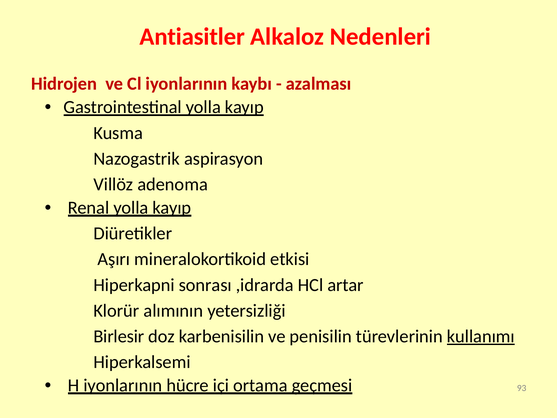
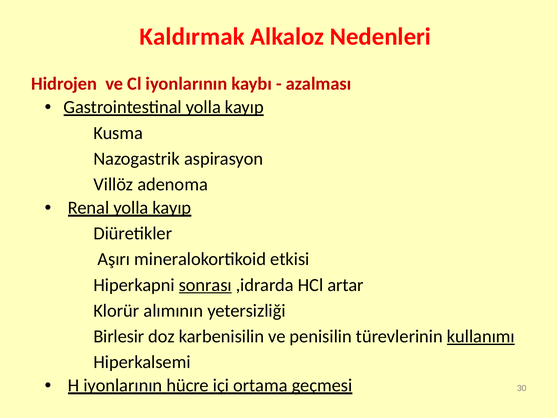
Antiasitler: Antiasitler -> Kaldırmak
sonrası underline: none -> present
93: 93 -> 30
